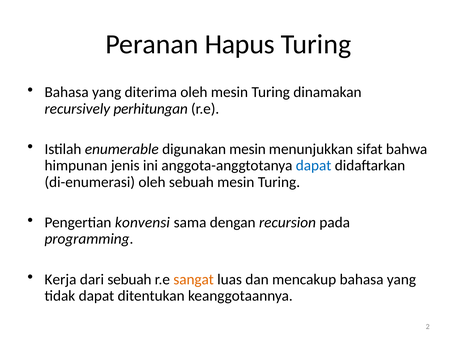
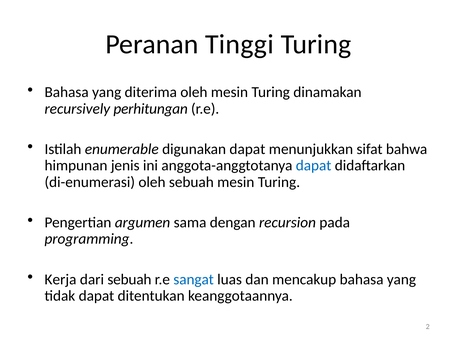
Hapus: Hapus -> Tinggi
digunakan mesin: mesin -> dapat
konvensi: konvensi -> argumen
sangat colour: orange -> blue
